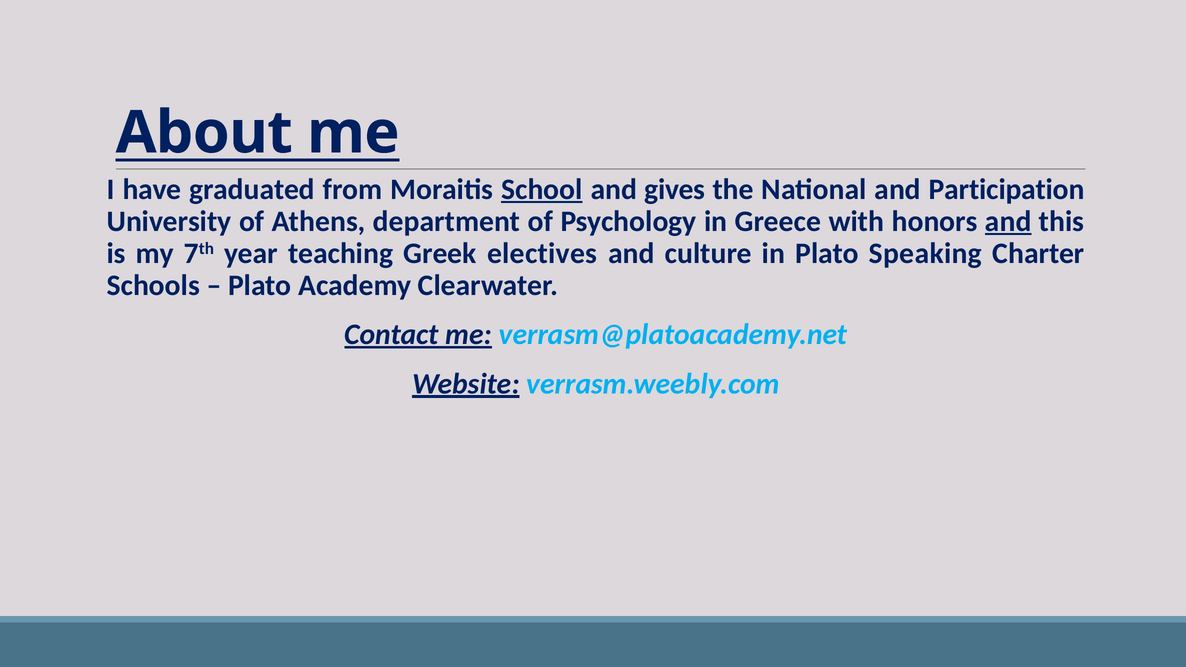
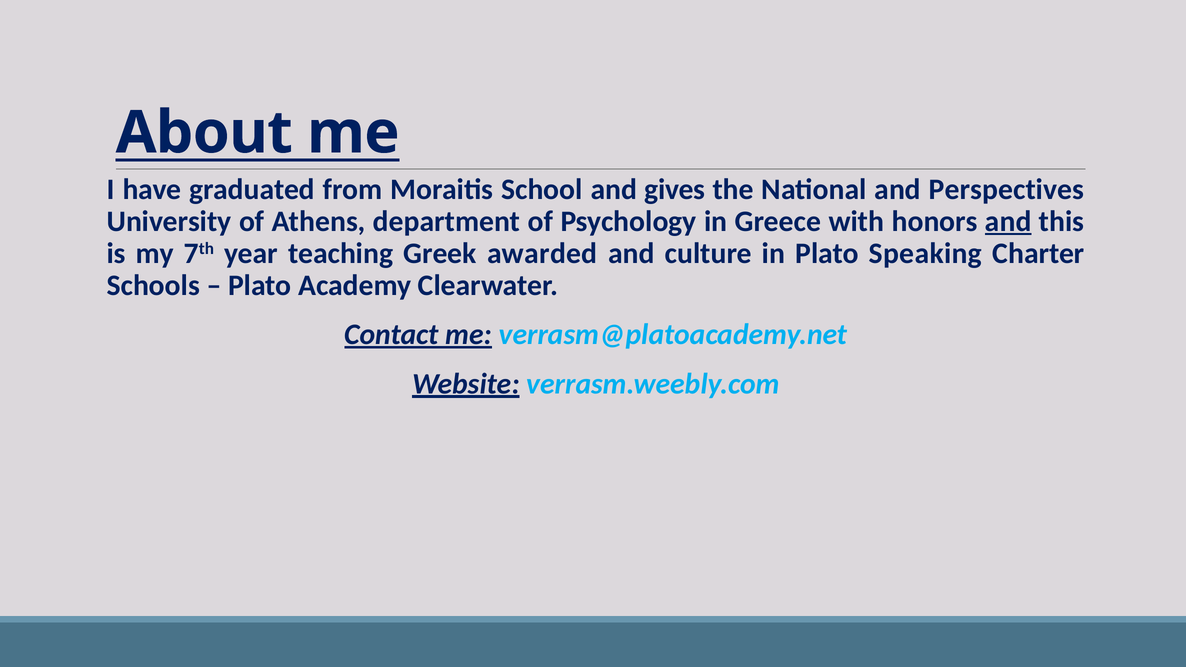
School underline: present -> none
Participation: Participation -> Perspectives
electives: electives -> awarded
